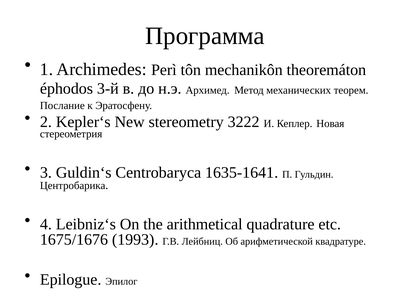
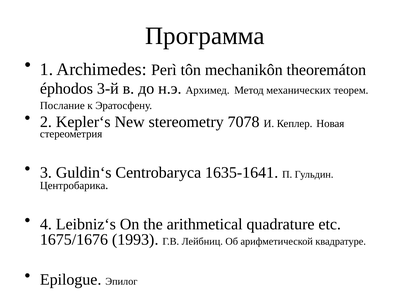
3222: 3222 -> 7078
